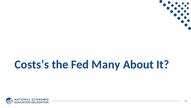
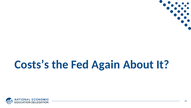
Many: Many -> Again
